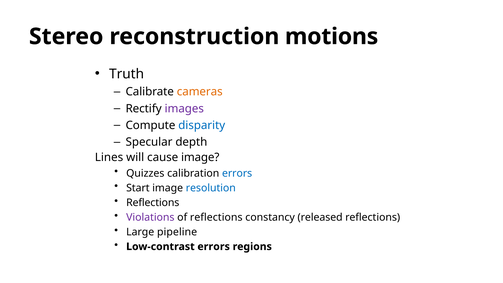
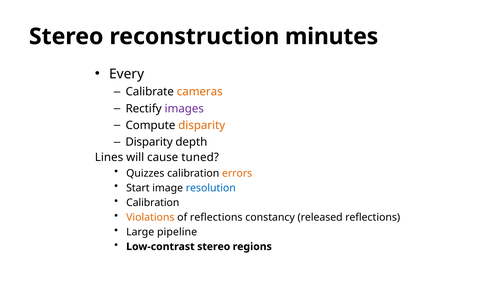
motions: motions -> minutes
Truth: Truth -> Every
disparity at (202, 125) colour: blue -> orange
Specular at (149, 142): Specular -> Disparity
cause image: image -> tuned
errors at (237, 173) colour: blue -> orange
Reflections at (153, 203): Reflections -> Calibration
Violations colour: purple -> orange
Low-contrast errors: errors -> stereo
